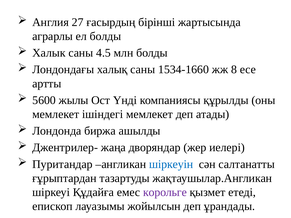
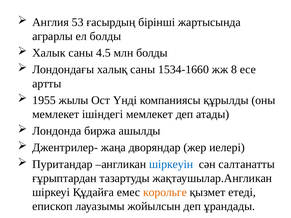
27: 27 -> 53
5600: 5600 -> 1955
корольге colour: purple -> orange
